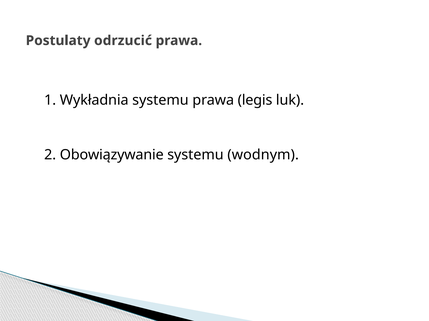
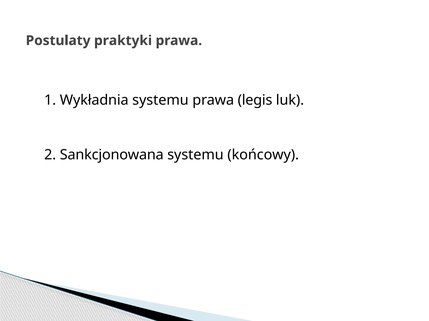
odrzucić: odrzucić -> praktyki
Obowiązywanie: Obowiązywanie -> Sankcjonowana
wodnym: wodnym -> końcowy
